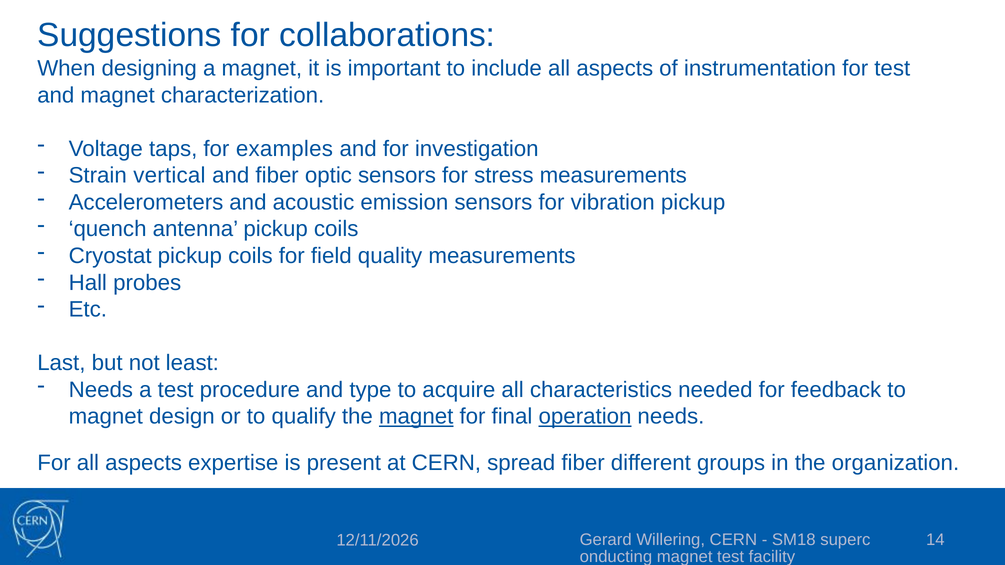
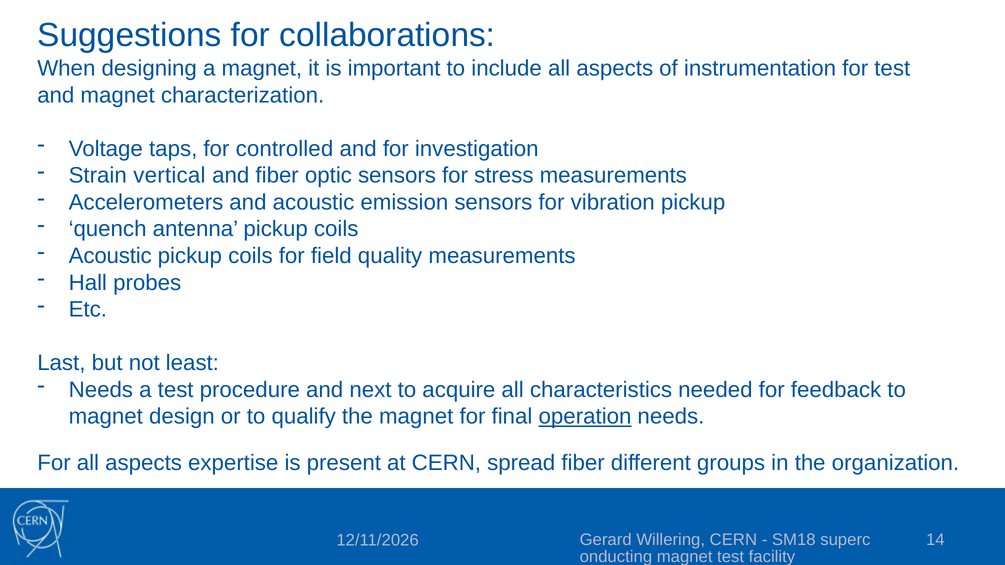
examples: examples -> controlled
Cryostat at (110, 256): Cryostat -> Acoustic
type: type -> next
magnet at (416, 417) underline: present -> none
